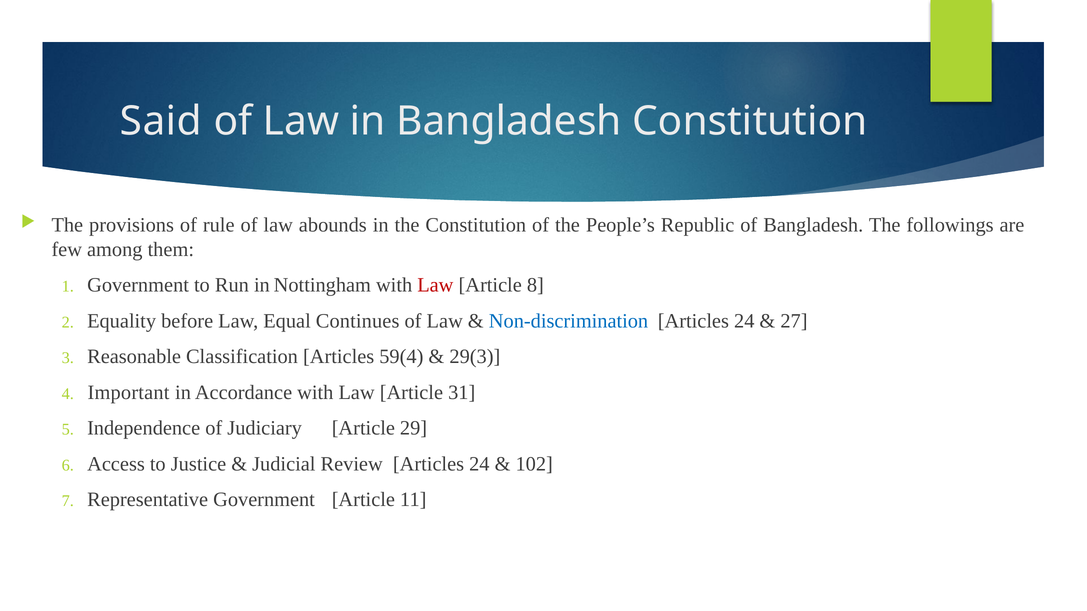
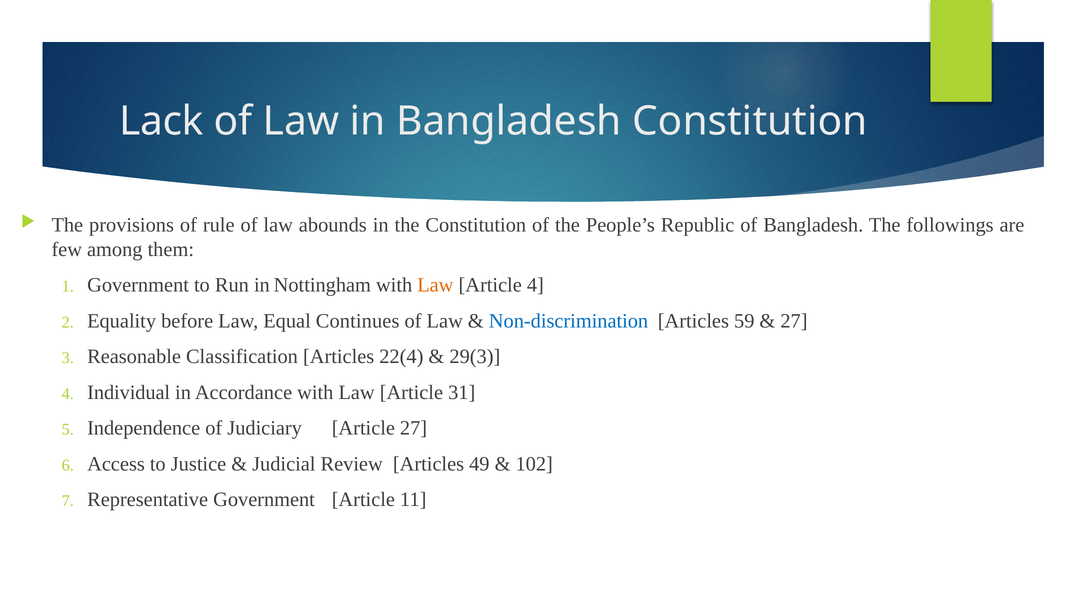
Said: Said -> Lack
Law at (435, 285) colour: red -> orange
Article 8: 8 -> 4
24 at (744, 321): 24 -> 59
59(4: 59(4 -> 22(4
Important: Important -> Individual
Article 29: 29 -> 27
Review Articles 24: 24 -> 49
